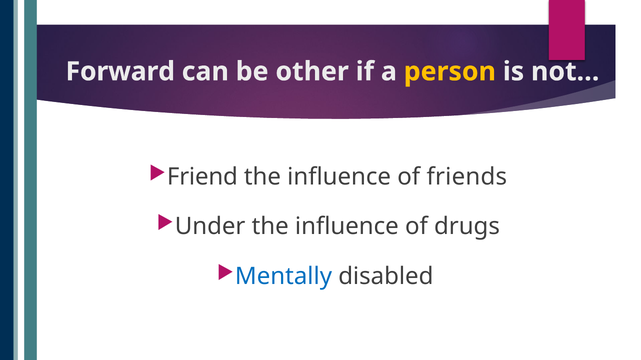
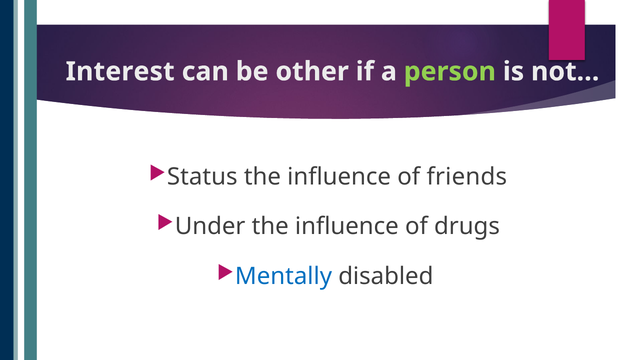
Forward: Forward -> Interest
person colour: yellow -> light green
Friend: Friend -> Status
